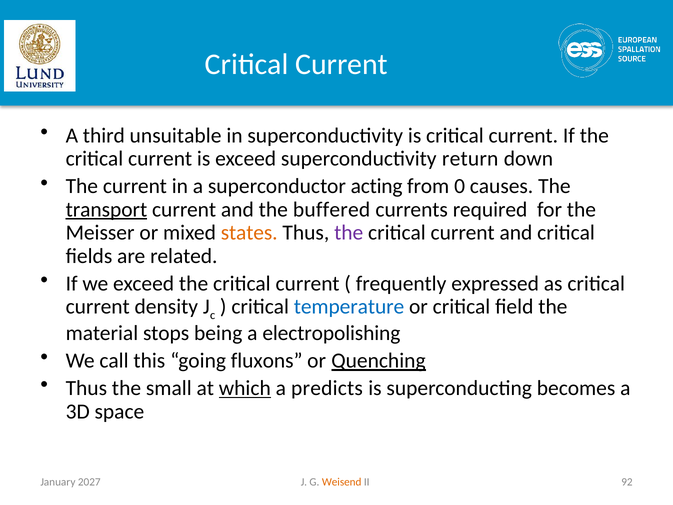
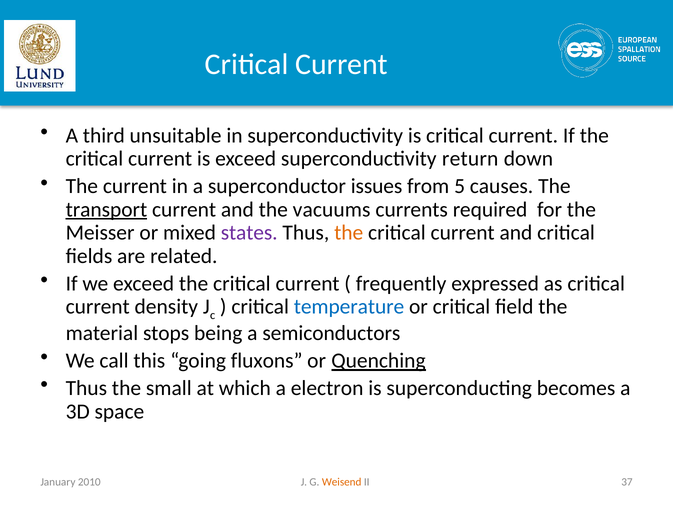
acting: acting -> issues
0: 0 -> 5
buffered: buffered -> vacuums
states colour: orange -> purple
the at (349, 233) colour: purple -> orange
electropolishing: electropolishing -> semiconductors
which underline: present -> none
predicts: predicts -> electron
2027: 2027 -> 2010
92: 92 -> 37
